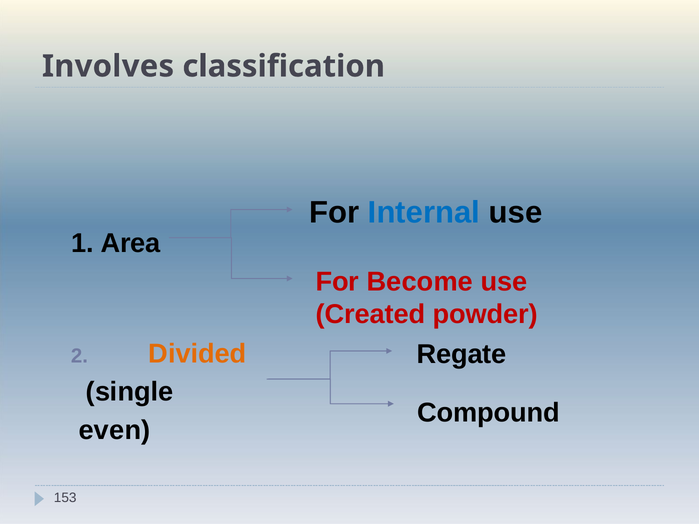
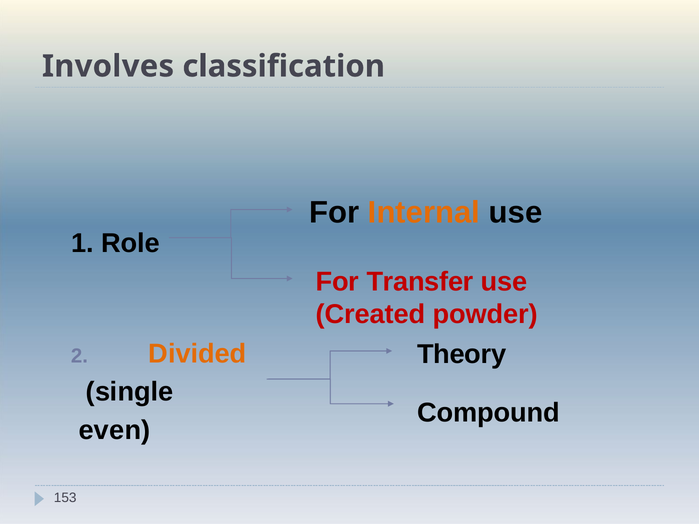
Internal colour: blue -> orange
Area: Area -> Role
Become: Become -> Transfer
Regate: Regate -> Theory
